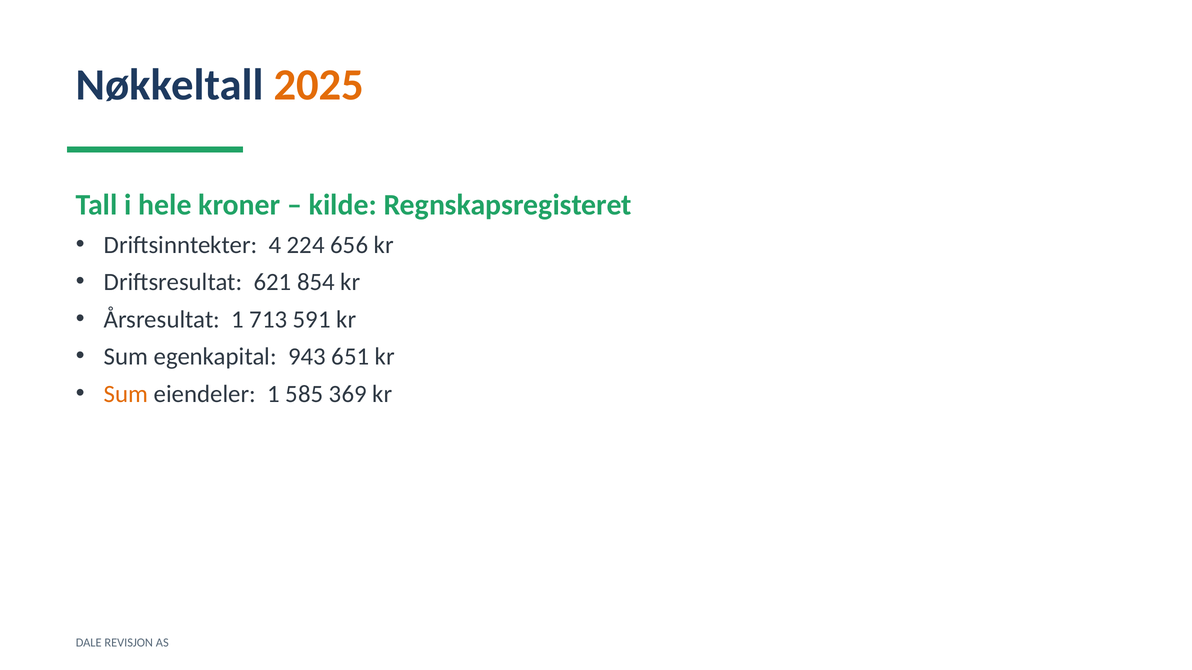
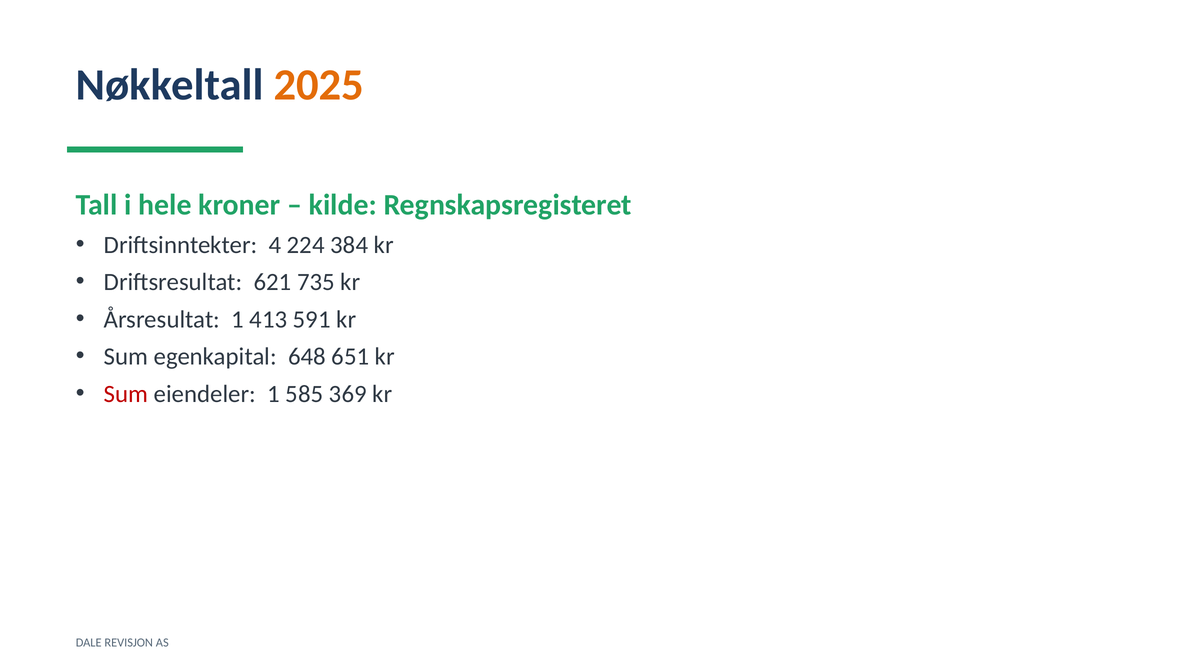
656: 656 -> 384
854: 854 -> 735
713: 713 -> 413
943: 943 -> 648
Sum at (126, 394) colour: orange -> red
